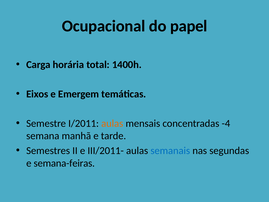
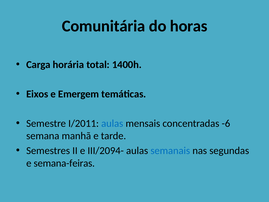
Ocupacional: Ocupacional -> Comunitária
papel: papel -> horas
aulas at (112, 123) colour: orange -> blue
-4: -4 -> -6
III/2011-: III/2011- -> III/2094-
